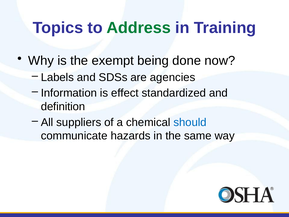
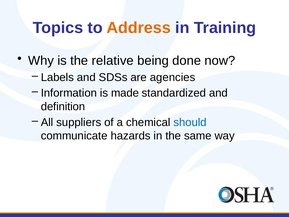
Address colour: green -> orange
exempt: exempt -> relative
effect: effect -> made
